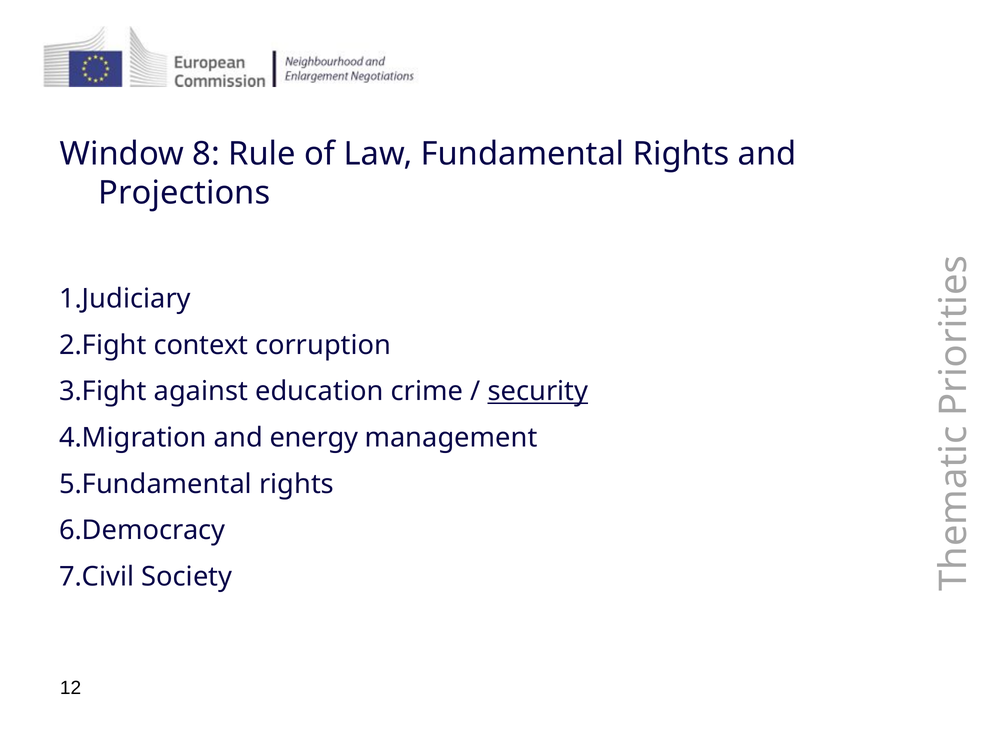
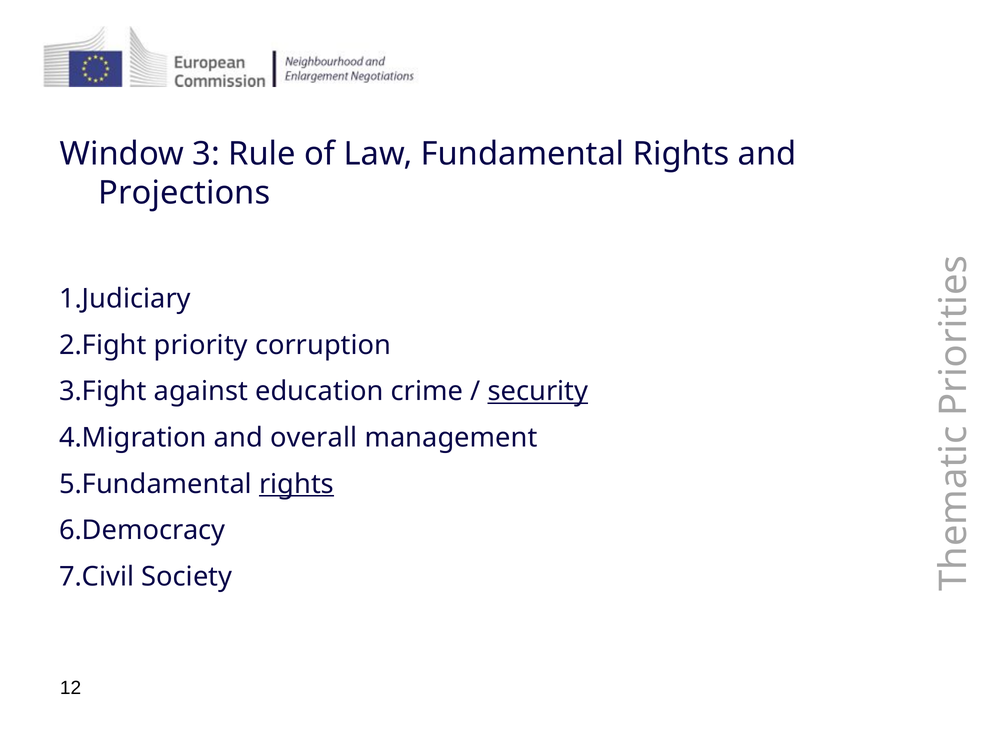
8: 8 -> 3
context: context -> priority
energy: energy -> overall
rights at (296, 484) underline: none -> present
